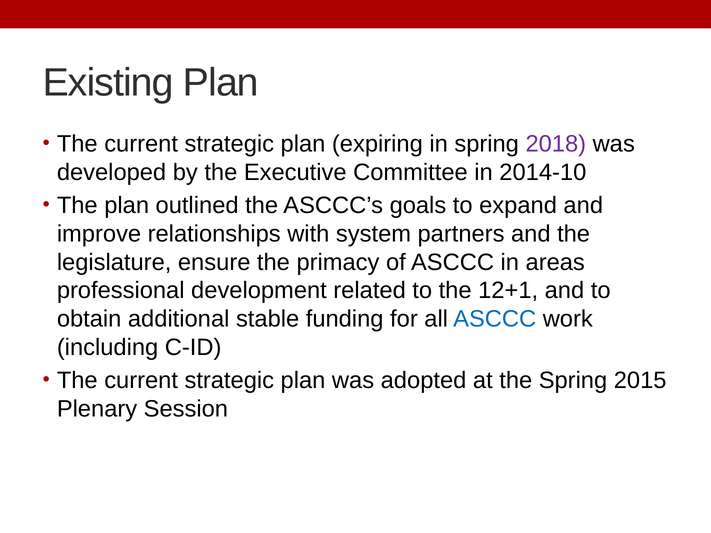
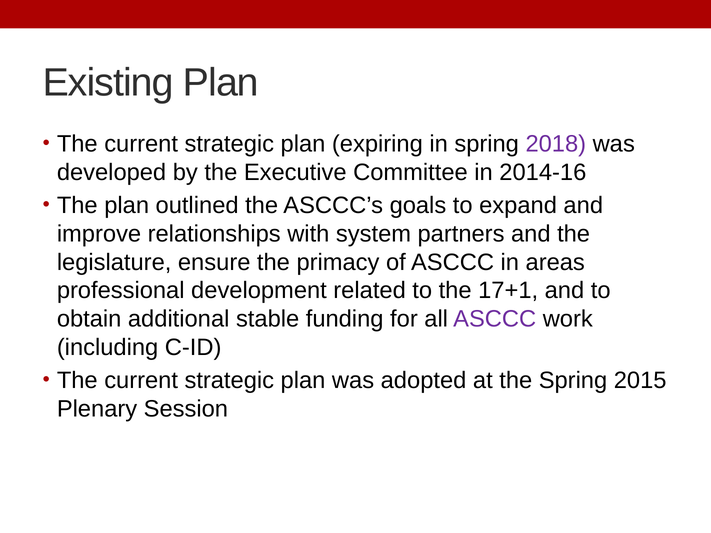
2014-10: 2014-10 -> 2014-16
12+1: 12+1 -> 17+1
ASCCC at (495, 319) colour: blue -> purple
